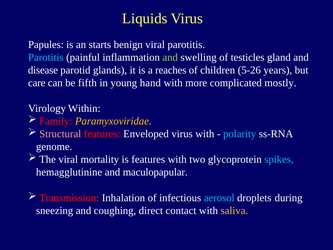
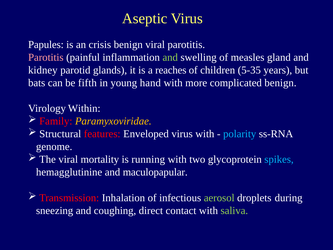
Liquids: Liquids -> Aseptic
starts: starts -> crisis
Parotitis at (46, 57) colour: light blue -> pink
testicles: testicles -> measles
disease: disease -> kidney
5-26: 5-26 -> 5-35
care: care -> bats
complicated mostly: mostly -> benign
Structural colour: pink -> white
is features: features -> running
aerosol colour: light blue -> light green
saliva colour: yellow -> light green
